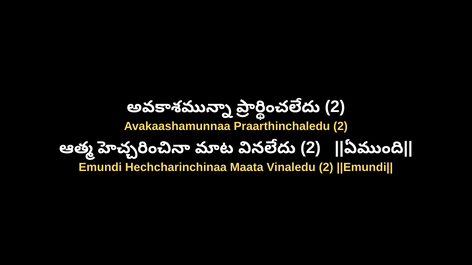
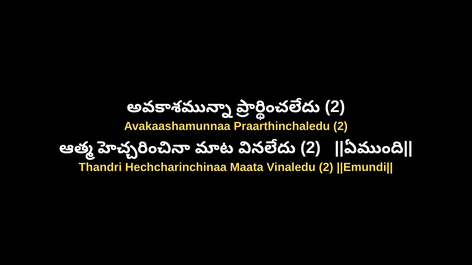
Emundi: Emundi -> Thandri
